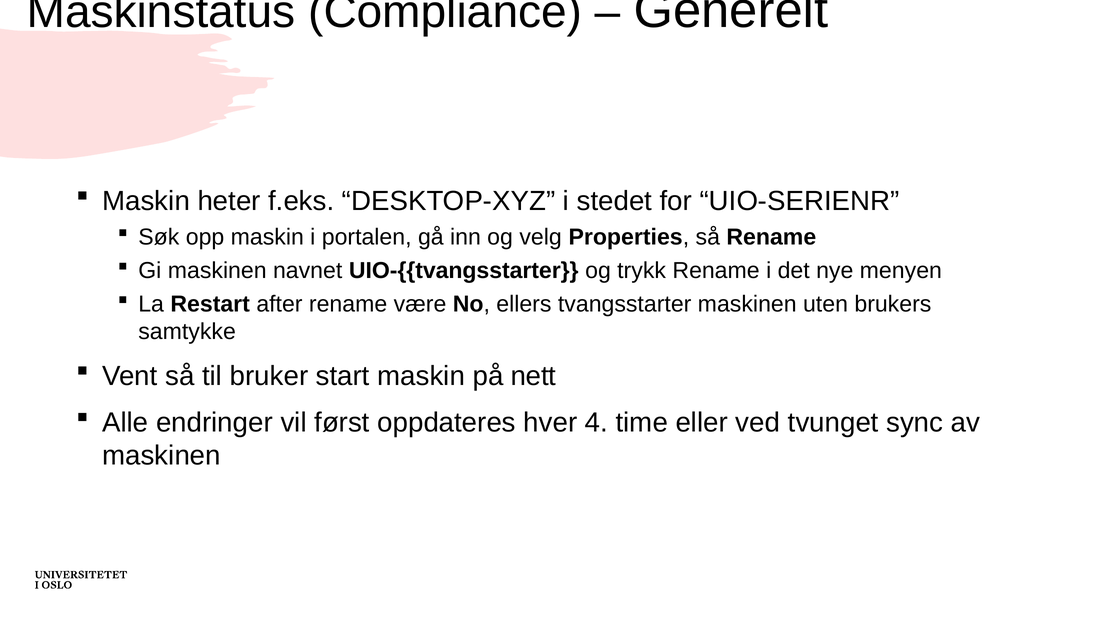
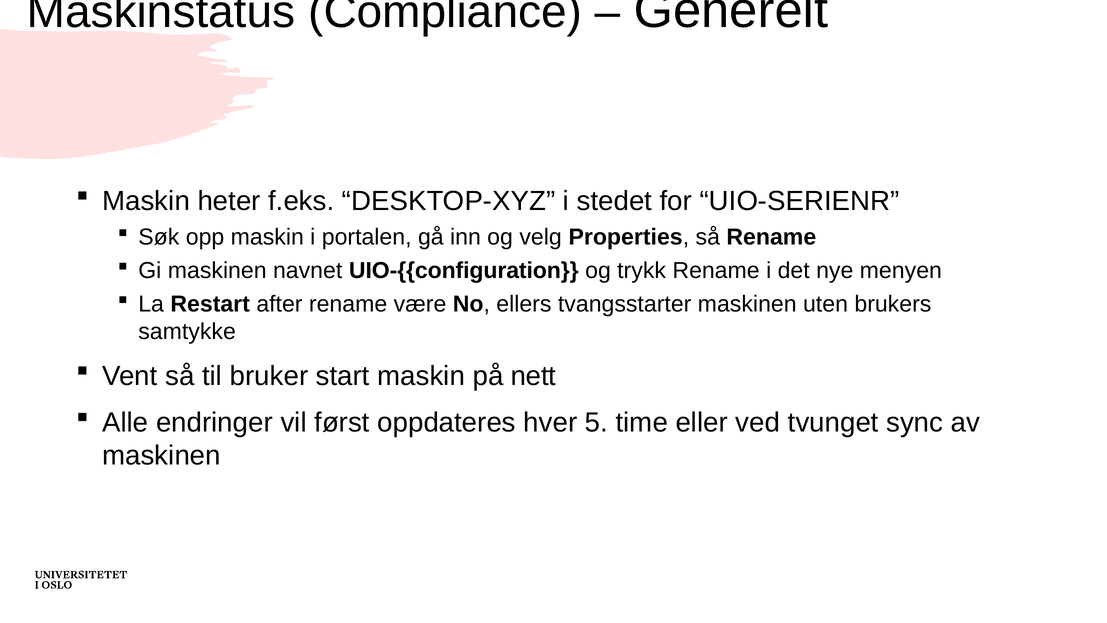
UIO-{{tvangsstarter: UIO-{{tvangsstarter -> UIO-{{configuration
4: 4 -> 5
